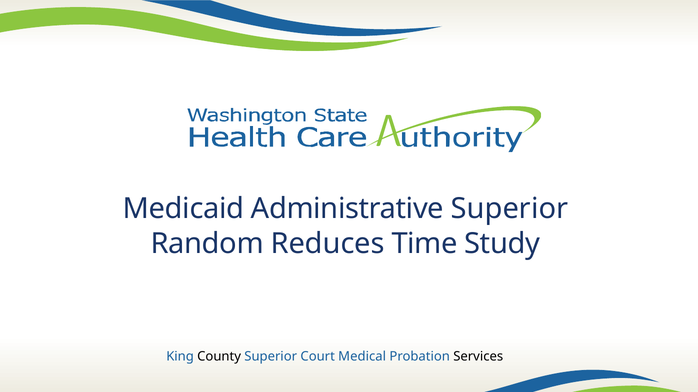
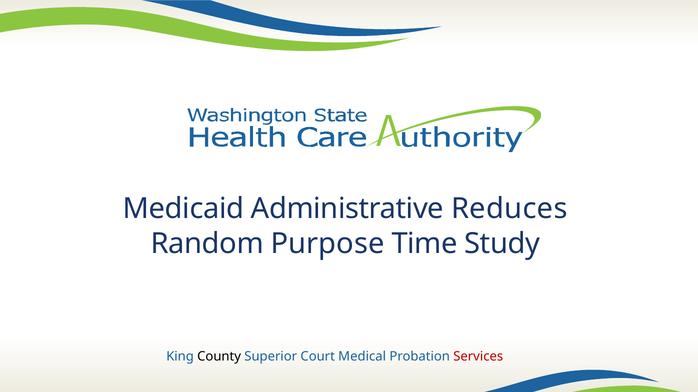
Administrative Superior: Superior -> Reduces
Reduces: Reduces -> Purpose
Services colour: black -> red
